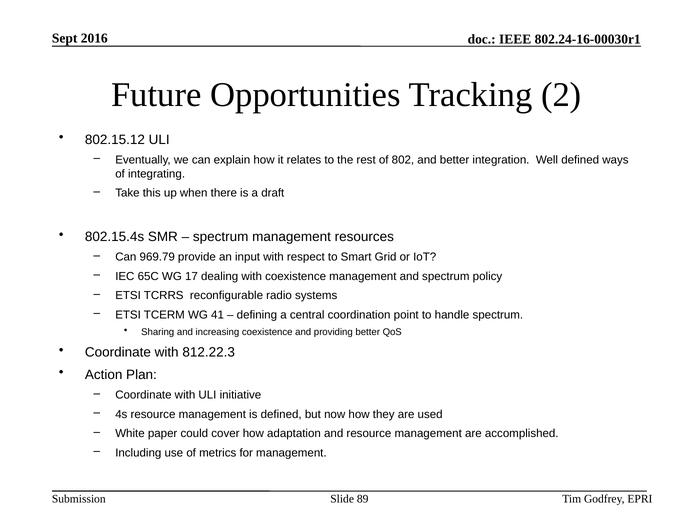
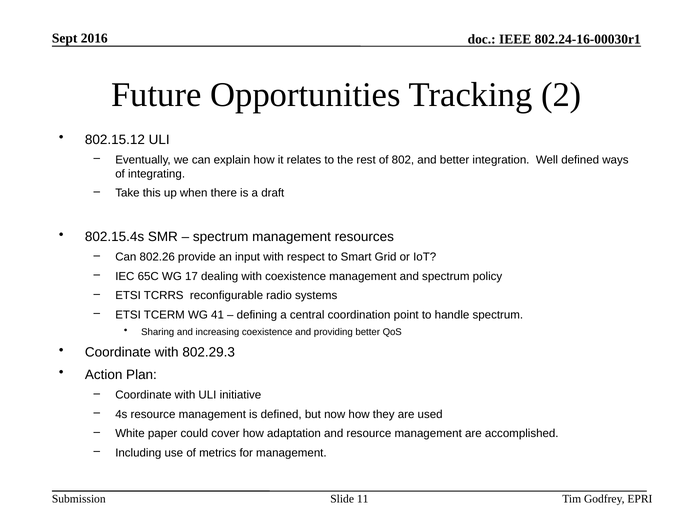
969.79: 969.79 -> 802.26
812.22.3: 812.22.3 -> 802.29.3
89: 89 -> 11
